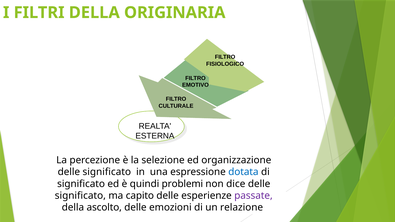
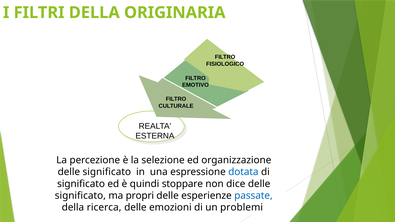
problemi: problemi -> stoppare
capito: capito -> propri
passate colour: purple -> blue
ascolto: ascolto -> ricerca
relazione: relazione -> problemi
